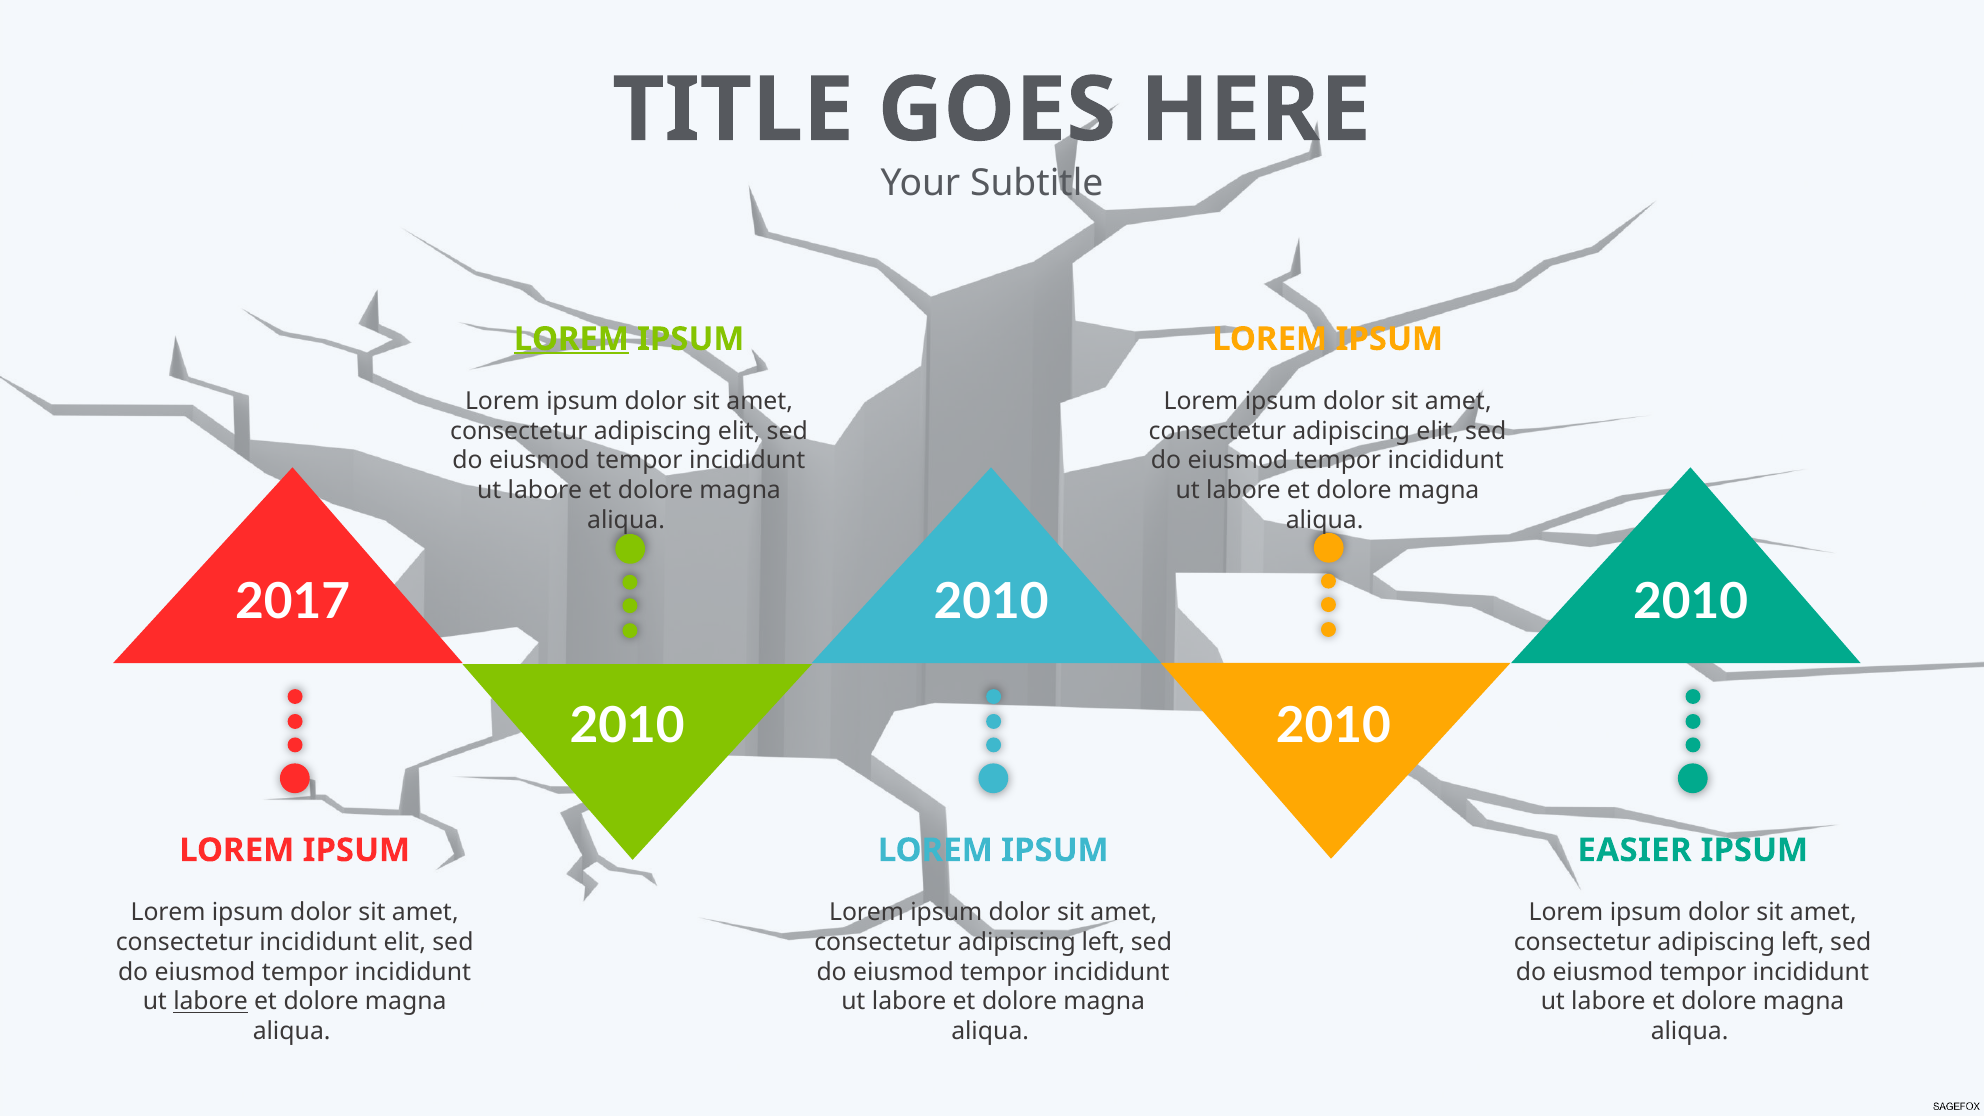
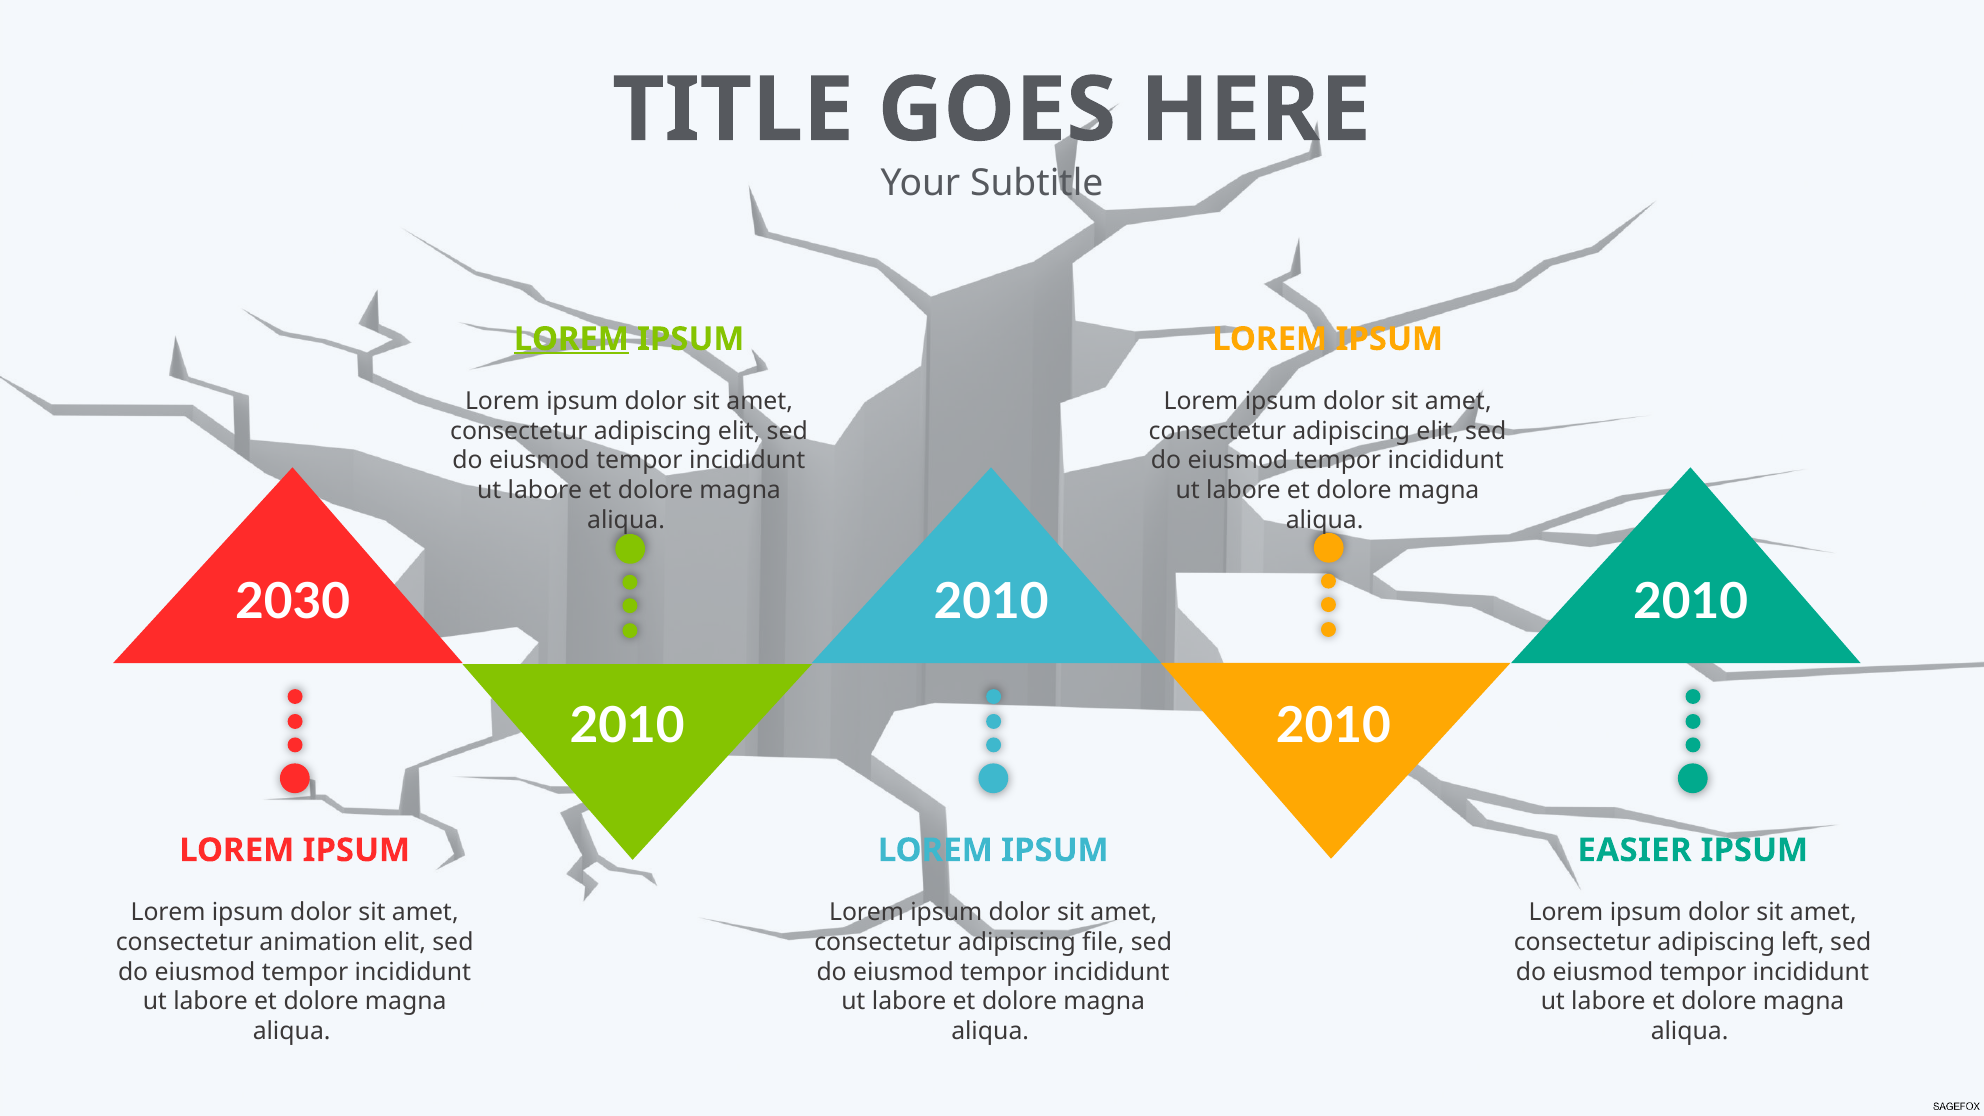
2017: 2017 -> 2030
consectetur incididunt: incididunt -> animation
left at (1103, 942): left -> file
labore at (211, 1002) underline: present -> none
